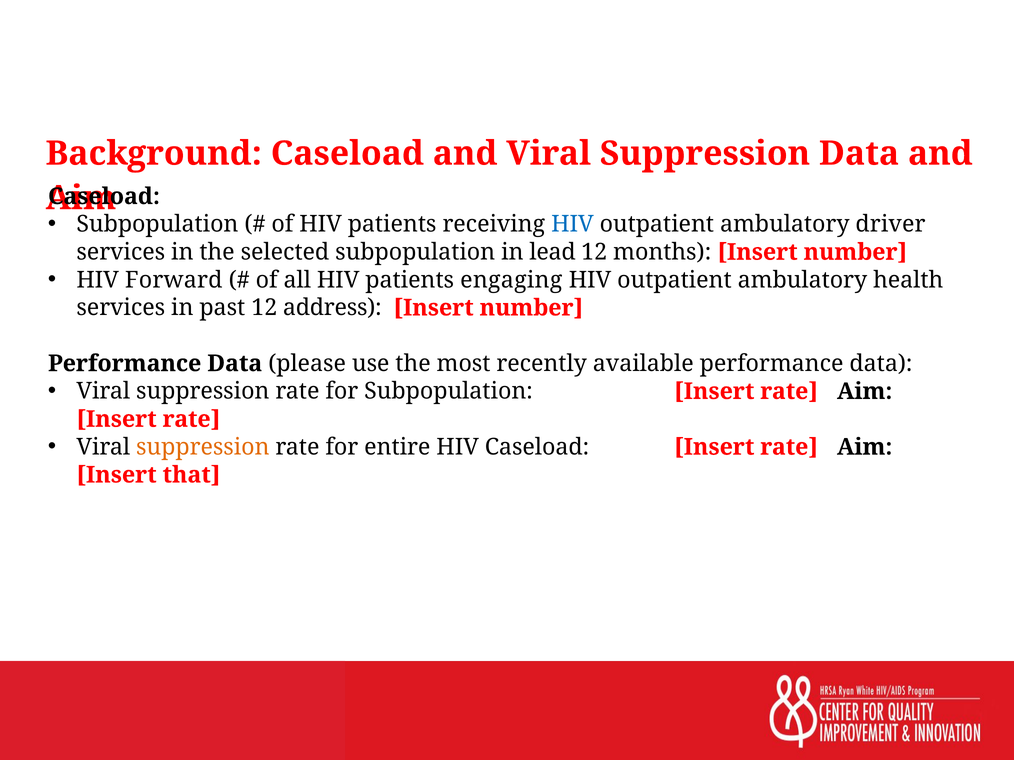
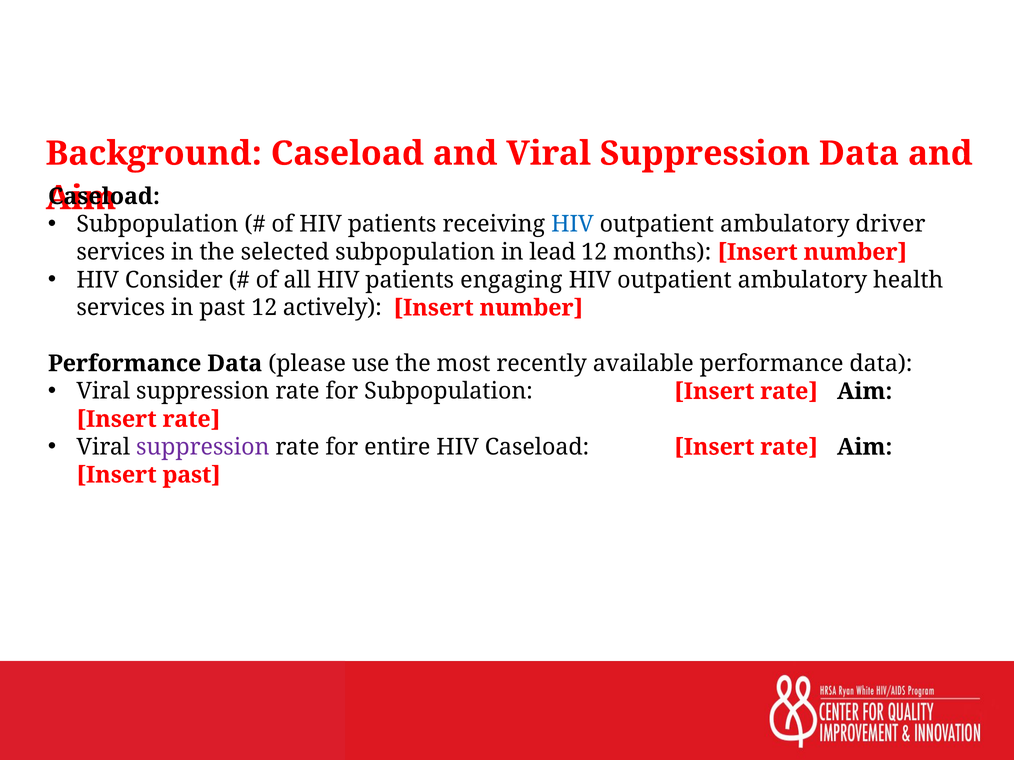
Forward: Forward -> Consider
address: address -> actively
suppression at (203, 447) colour: orange -> purple
Insert that: that -> past
